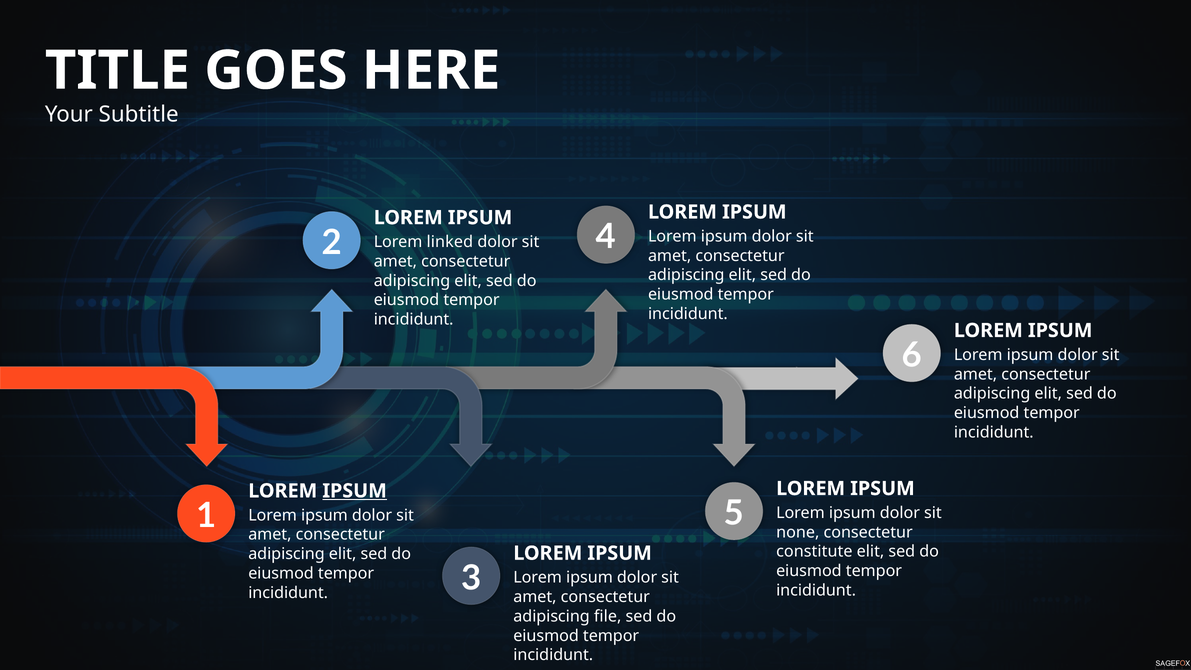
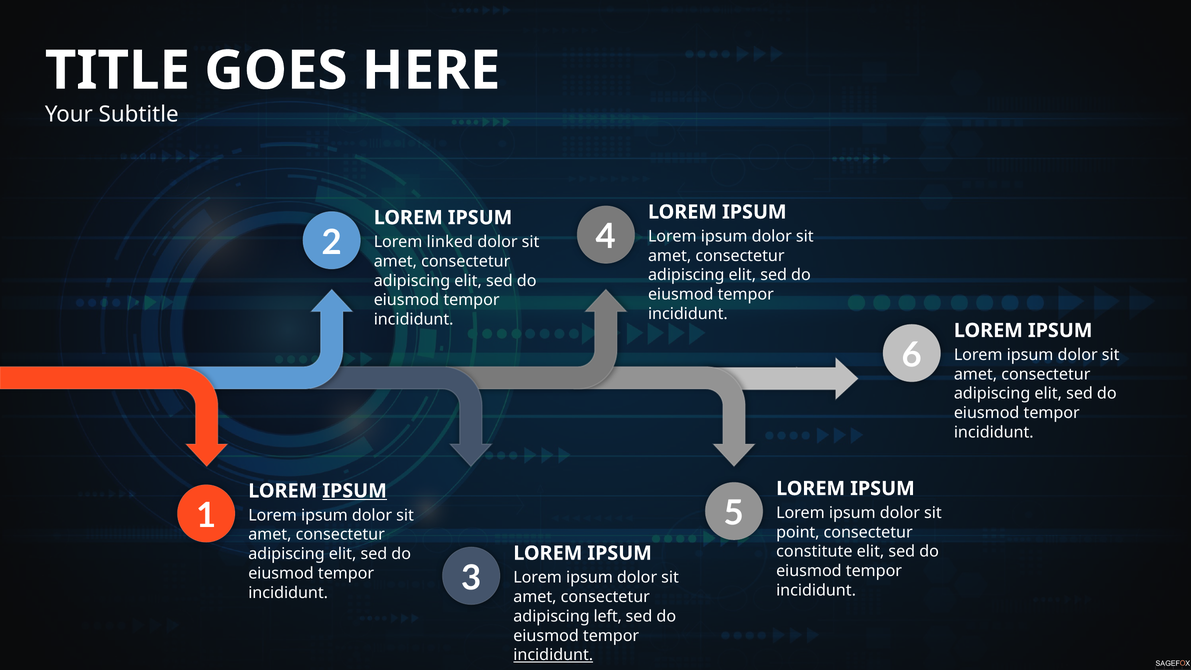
none: none -> point
file: file -> left
incididunt at (553, 655) underline: none -> present
